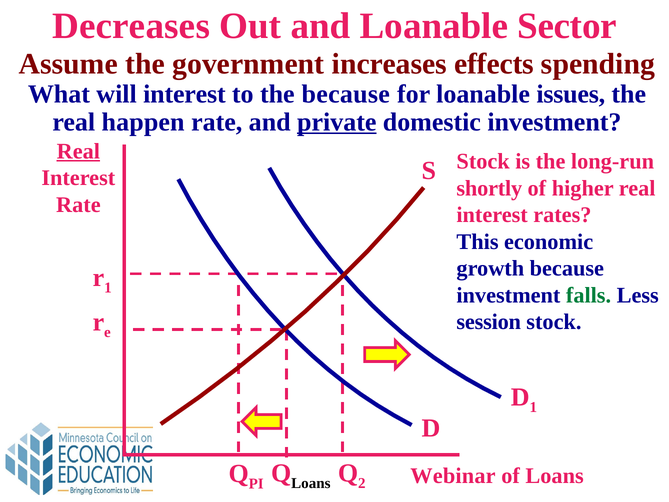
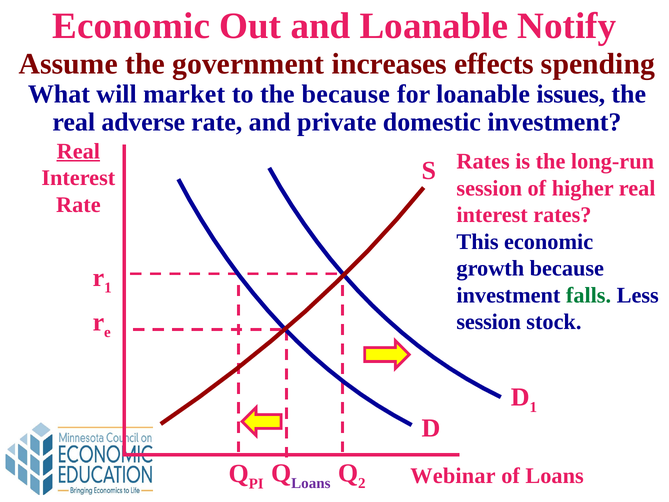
Decreases at (131, 26): Decreases -> Economic
Sector: Sector -> Notify
will interest: interest -> market
happen: happen -> adverse
private underline: present -> none
Stock at (483, 161): Stock -> Rates
shortly at (489, 188): shortly -> session
Loans at (311, 483) colour: black -> purple
